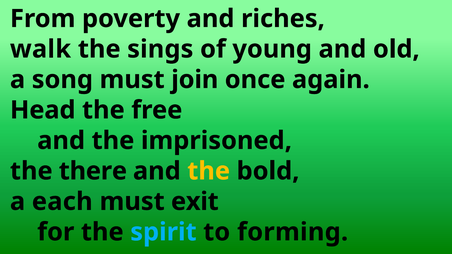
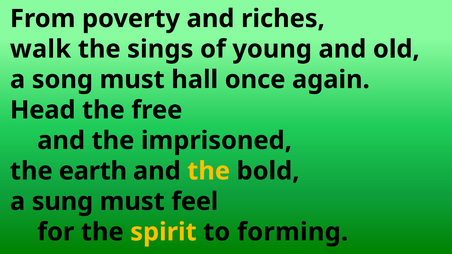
join: join -> hall
there: there -> earth
each: each -> sung
exit: exit -> feel
spirit colour: light blue -> yellow
